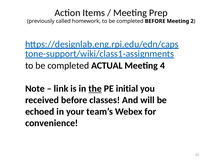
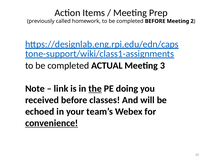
4: 4 -> 3
initial: initial -> doing
convenience underline: none -> present
